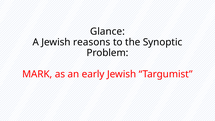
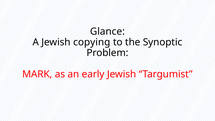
reasons: reasons -> copying
